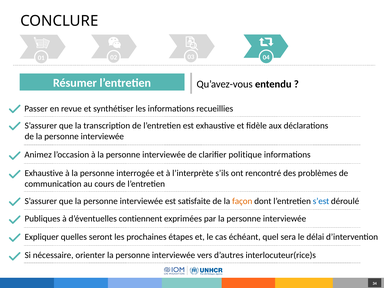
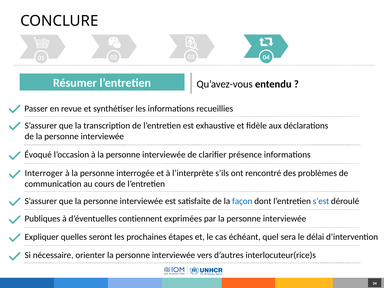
Animez: Animez -> Évoqué
politique: politique -> présence
Exhaustive at (44, 173): Exhaustive -> Interroger
façon colour: orange -> blue
